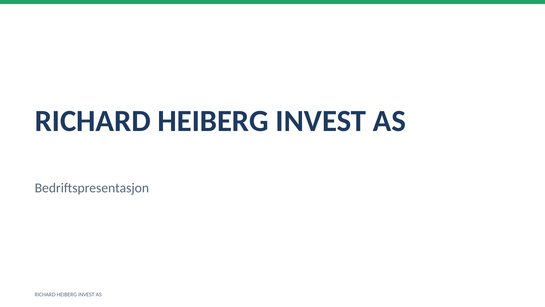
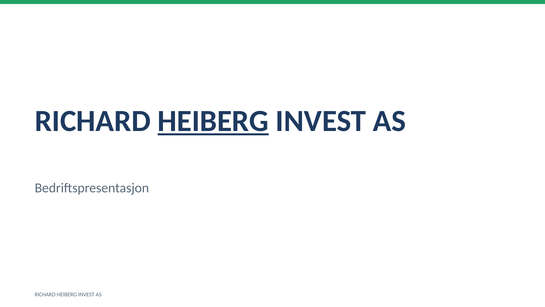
HEIBERG at (213, 121) underline: none -> present
